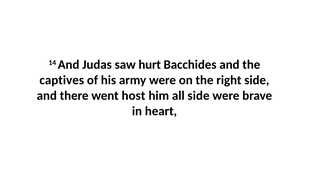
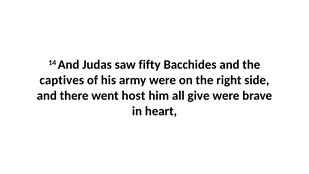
hurt: hurt -> fifty
all side: side -> give
